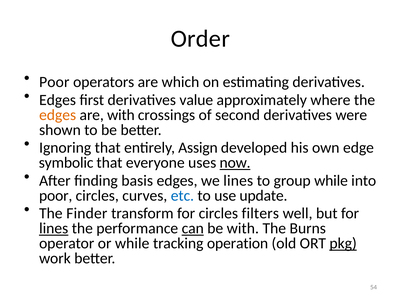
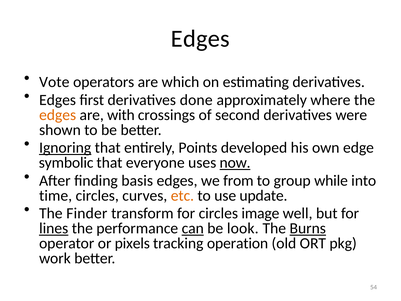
Order at (200, 39): Order -> Edges
Poor at (54, 82): Poor -> Vote
value: value -> done
Ignoring underline: none -> present
Assign: Assign -> Points
we lines: lines -> from
poor at (56, 195): poor -> time
etc colour: blue -> orange
filters: filters -> image
be with: with -> look
Burns underline: none -> present
or while: while -> pixels
pkg underline: present -> none
